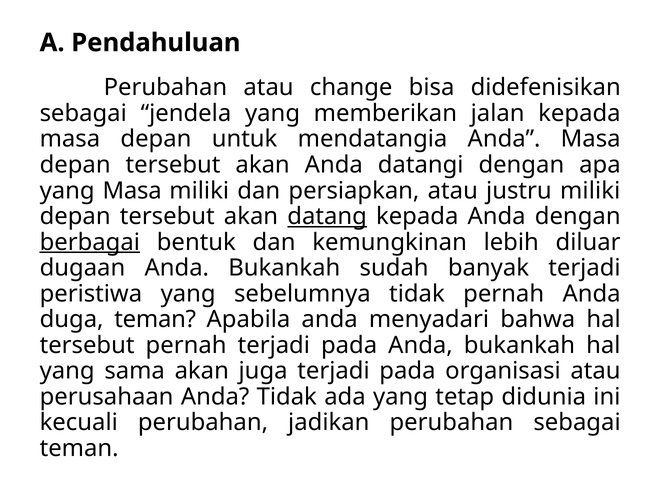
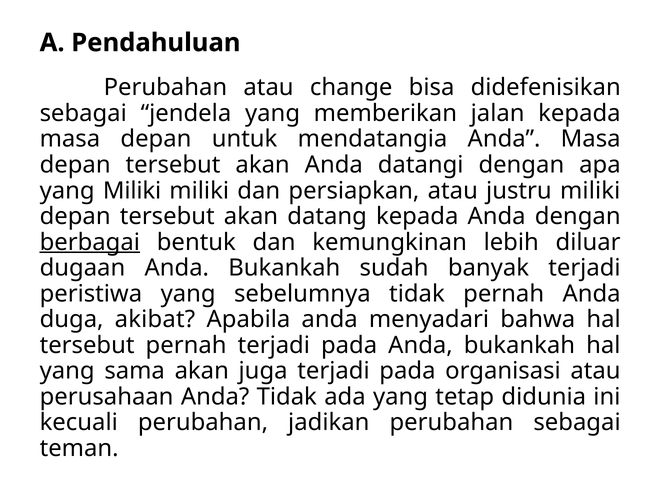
yang Masa: Masa -> Miliki
datang underline: present -> none
duga teman: teman -> akibat
